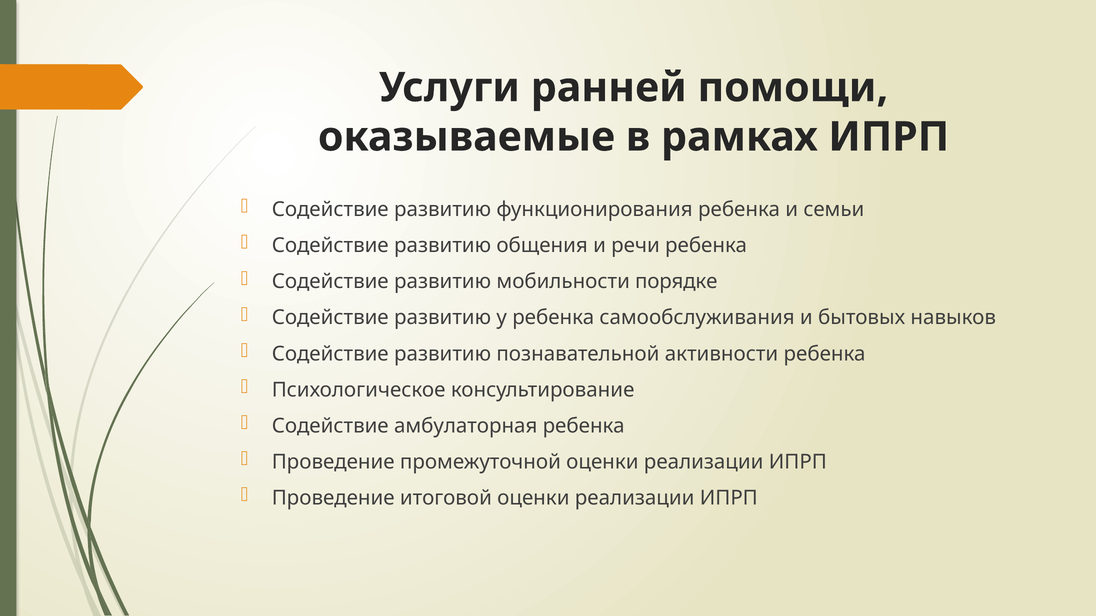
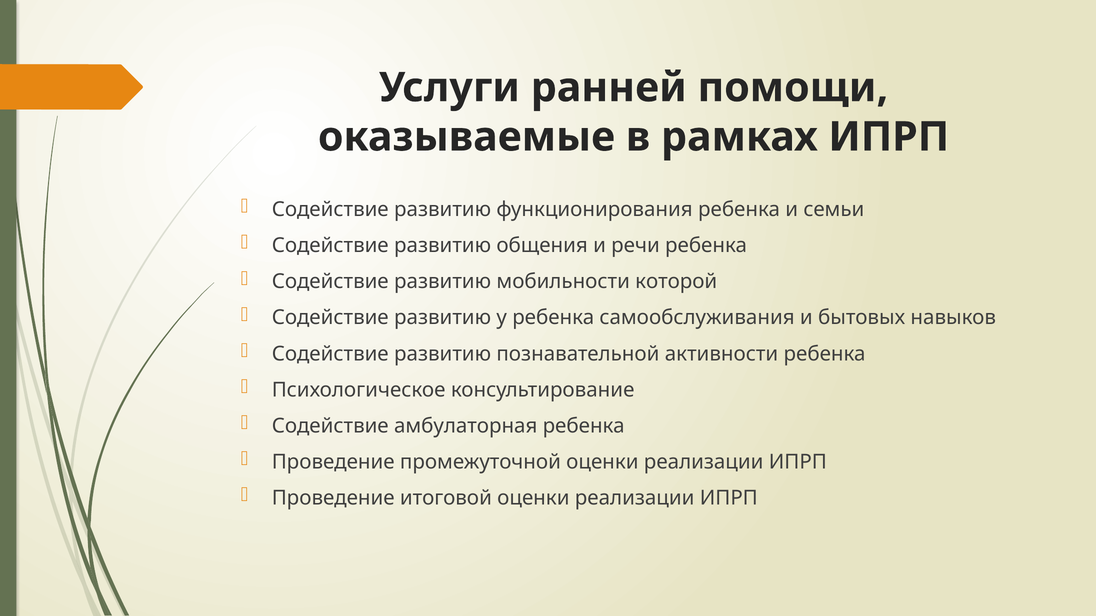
порядке: порядке -> которой
